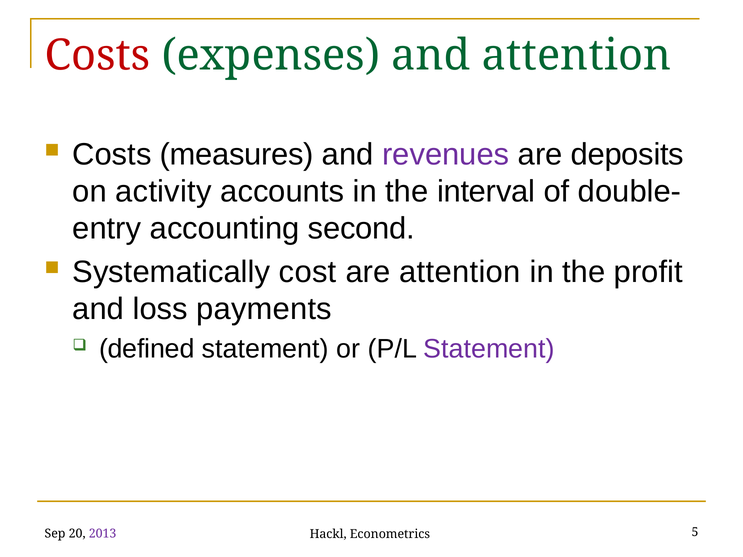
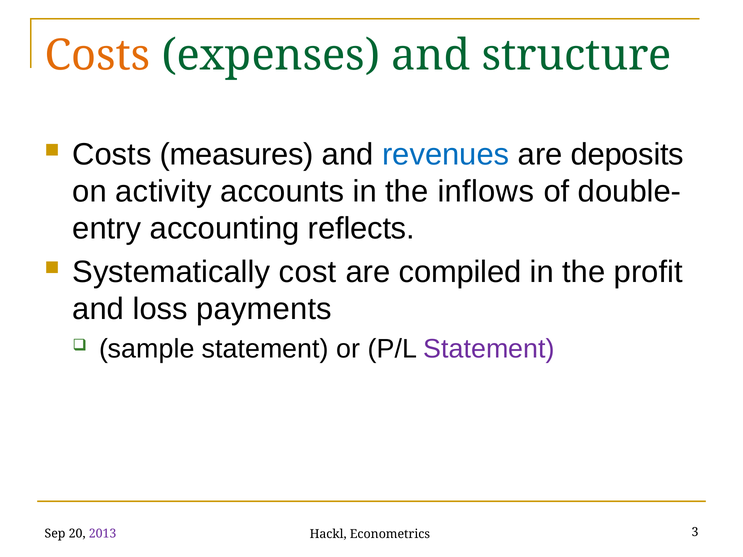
Costs at (98, 55) colour: red -> orange
and attention: attention -> structure
revenues colour: purple -> blue
interval: interval -> inflows
second: second -> reflects
are attention: attention -> compiled
defined: defined -> sample
5: 5 -> 3
